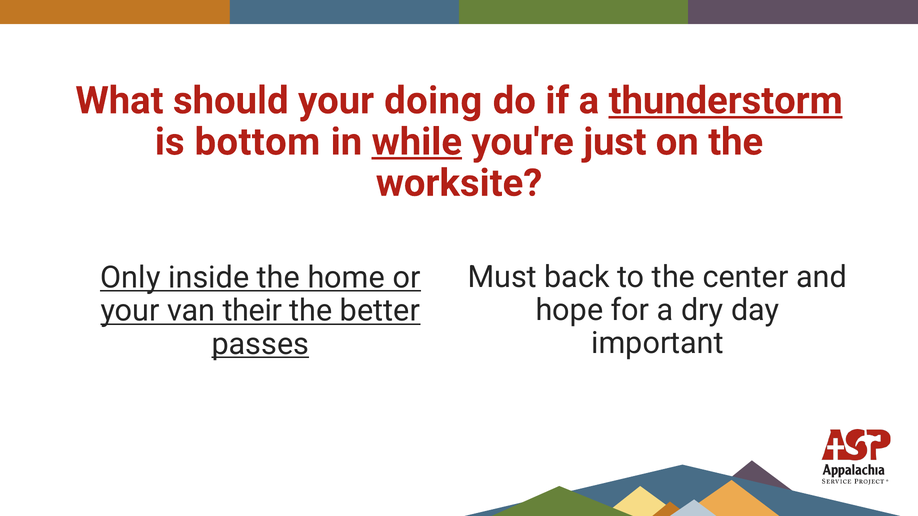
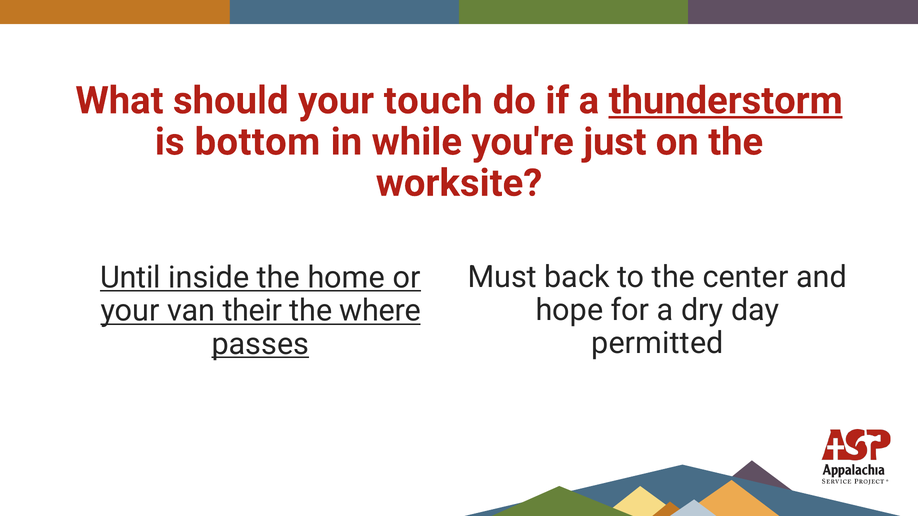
doing: doing -> touch
while underline: present -> none
Only: Only -> Until
better: better -> where
important: important -> permitted
